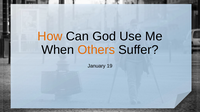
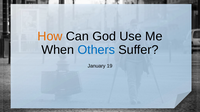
Others colour: orange -> blue
